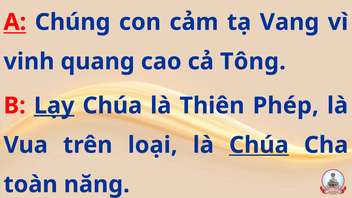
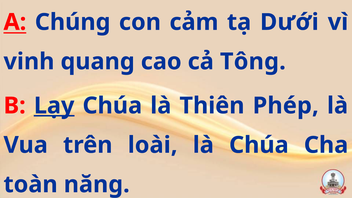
Vang: Vang -> Dưới
loại: loại -> loài
Chúa at (259, 145) underline: present -> none
